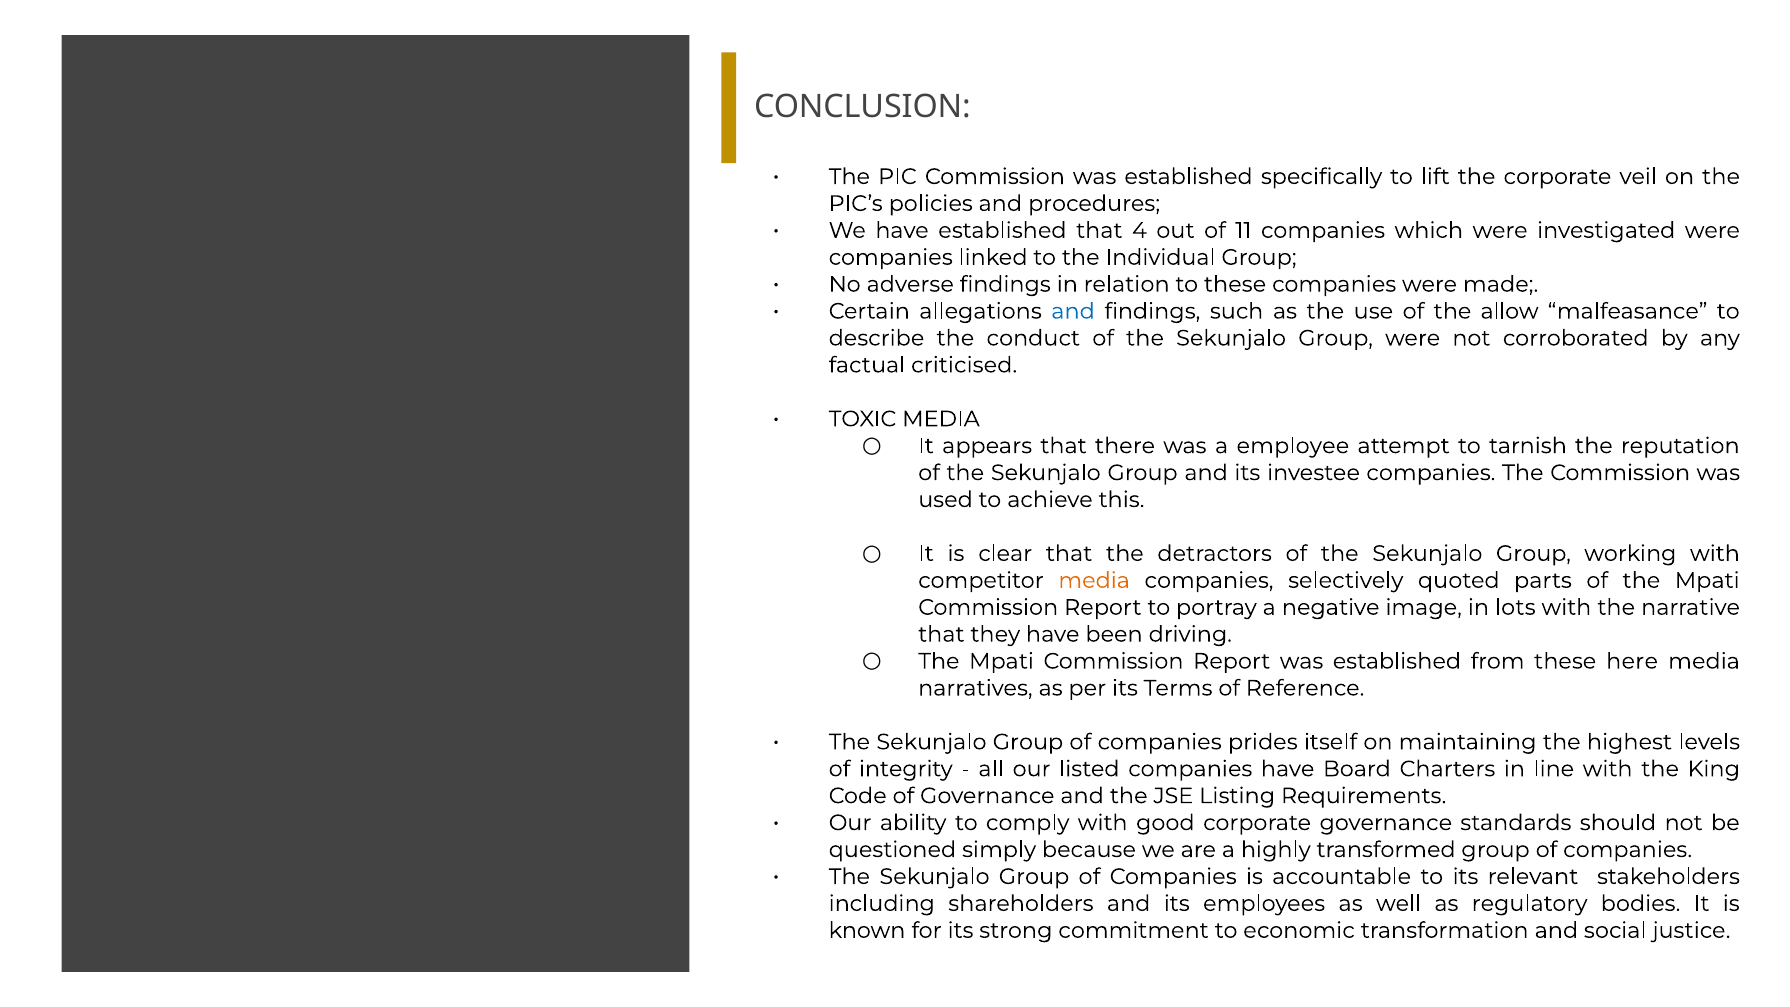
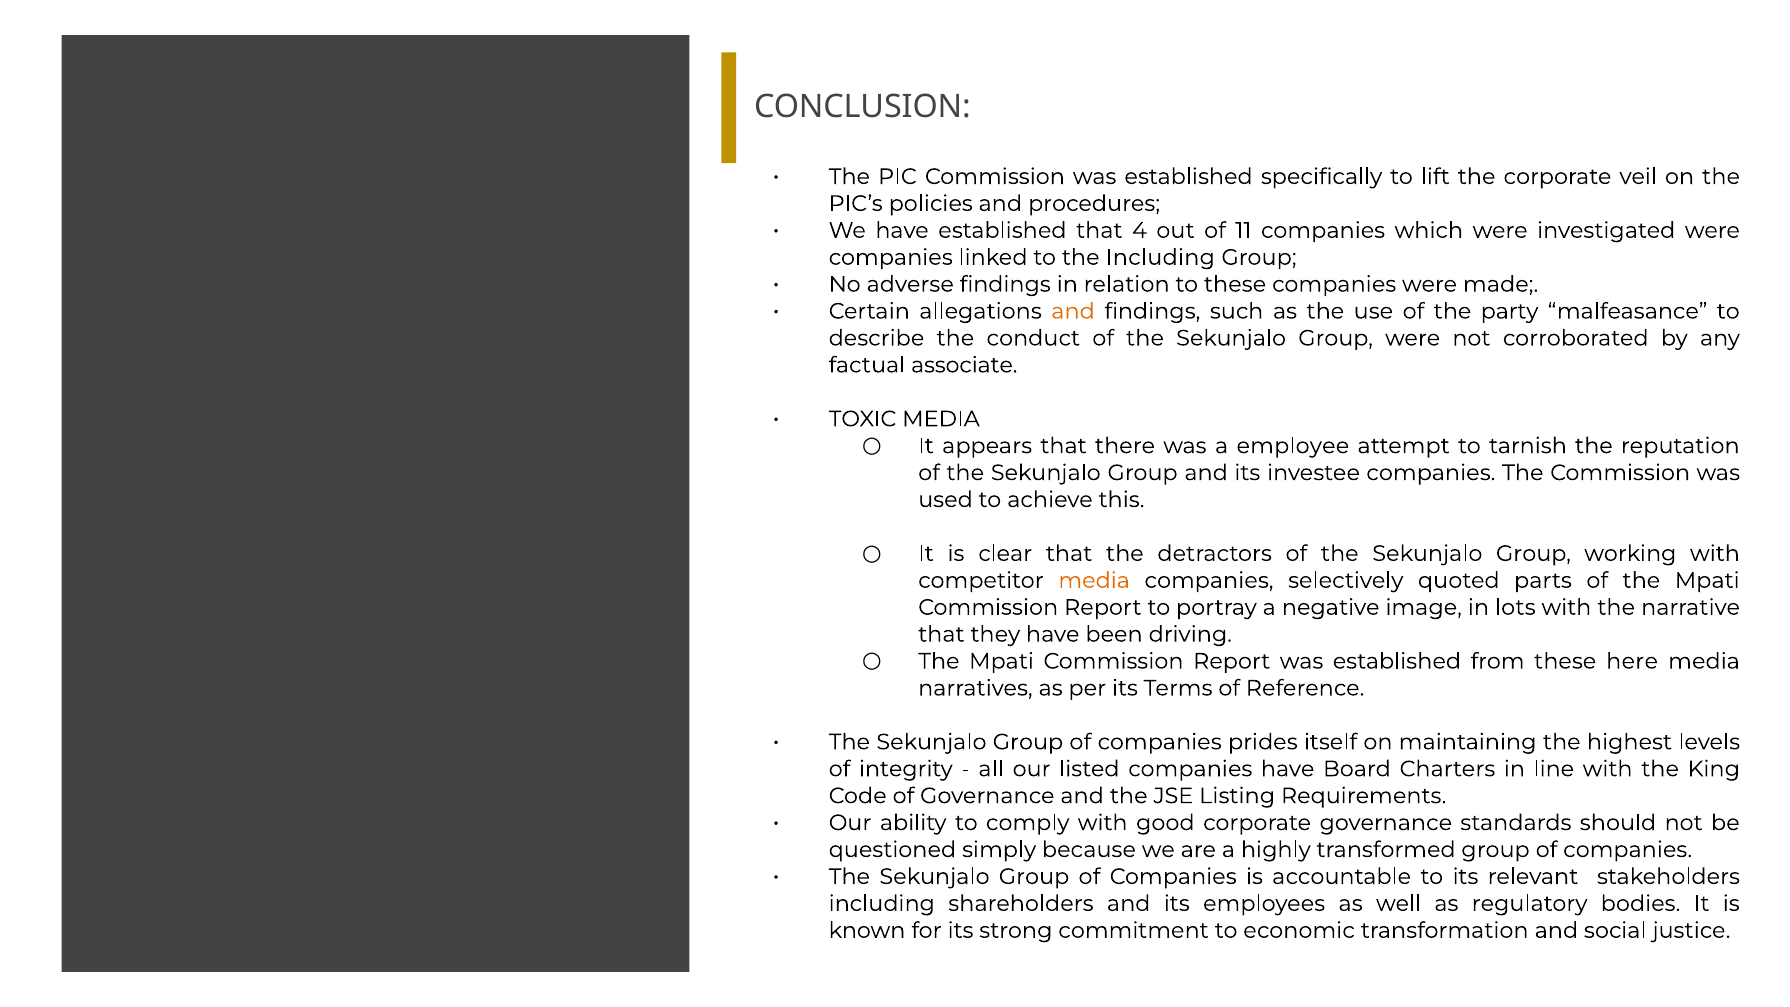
the Individual: Individual -> Including
and at (1073, 311) colour: blue -> orange
allow: allow -> party
criticised: criticised -> associate
